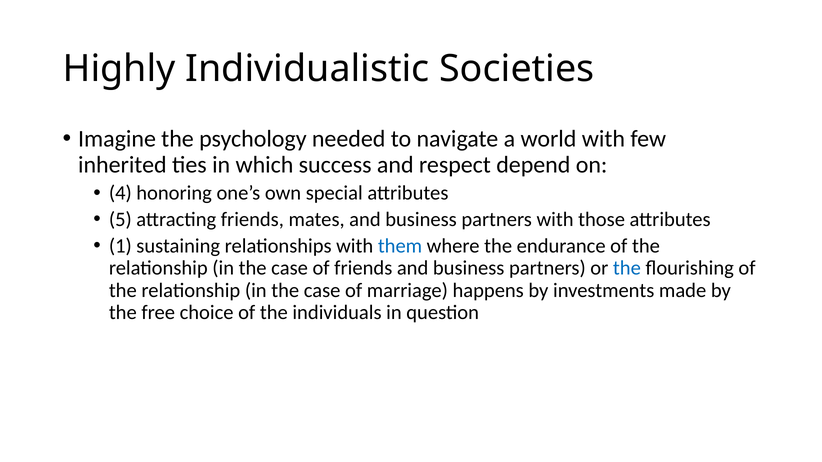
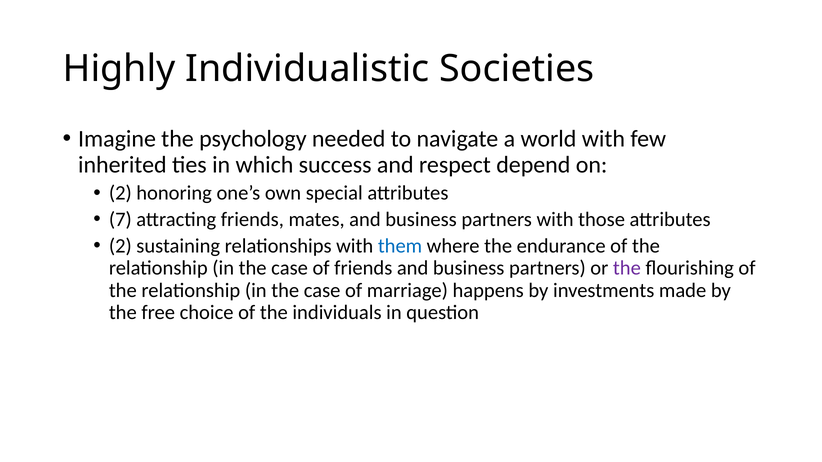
4 at (120, 193): 4 -> 2
5: 5 -> 7
1 at (120, 246): 1 -> 2
the at (627, 268) colour: blue -> purple
